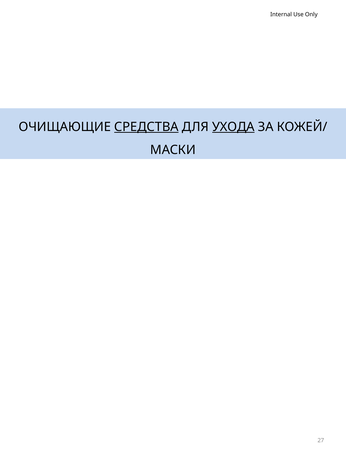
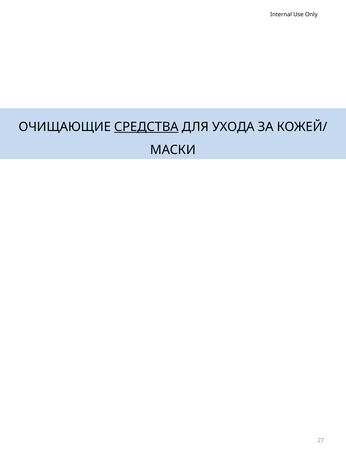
УХОДА underline: present -> none
